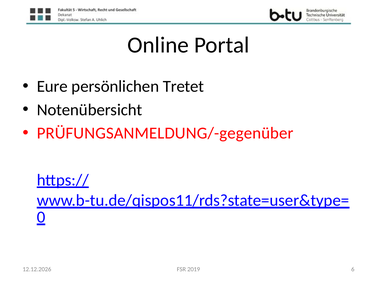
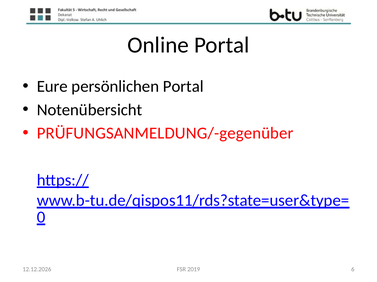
persönlichen Tretet: Tretet -> Portal
